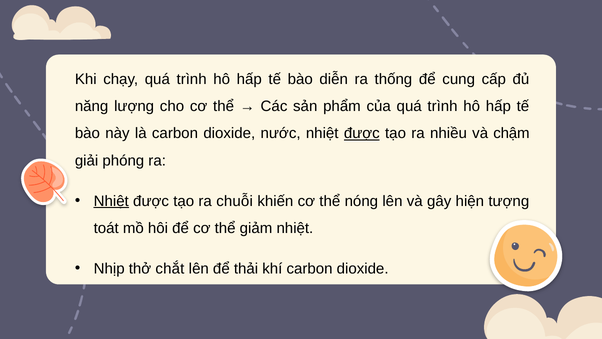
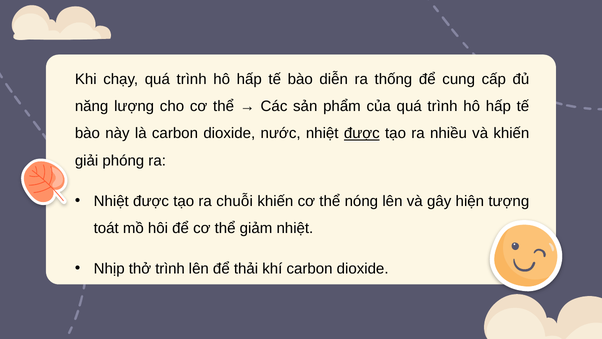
và chậm: chậm -> khiến
Nhiệt at (111, 201) underline: present -> none
thở chắt: chắt -> trình
